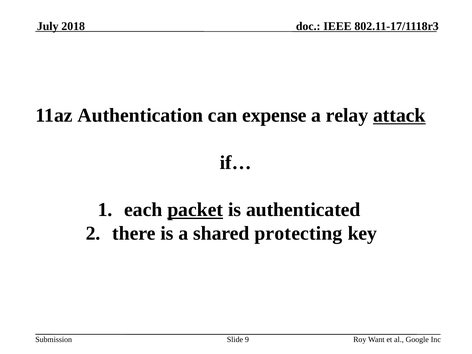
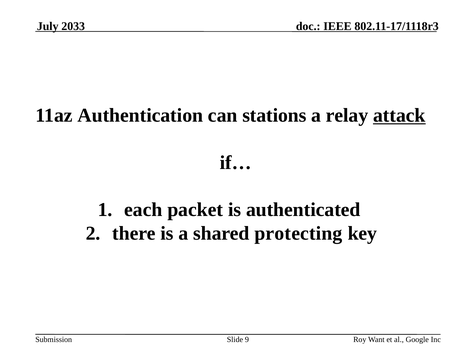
2018: 2018 -> 2033
expense: expense -> stations
packet underline: present -> none
